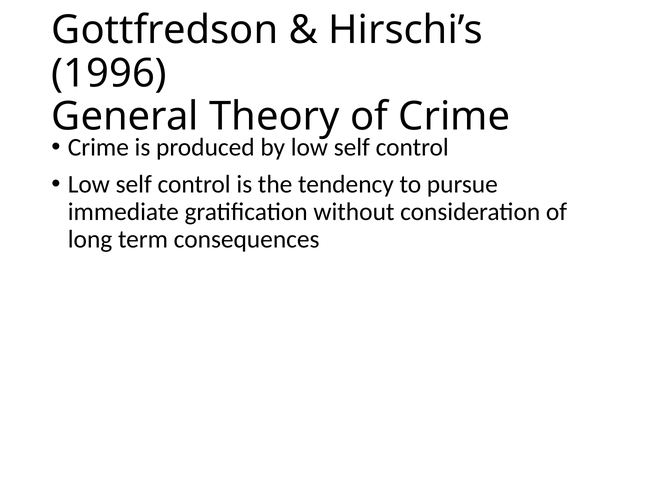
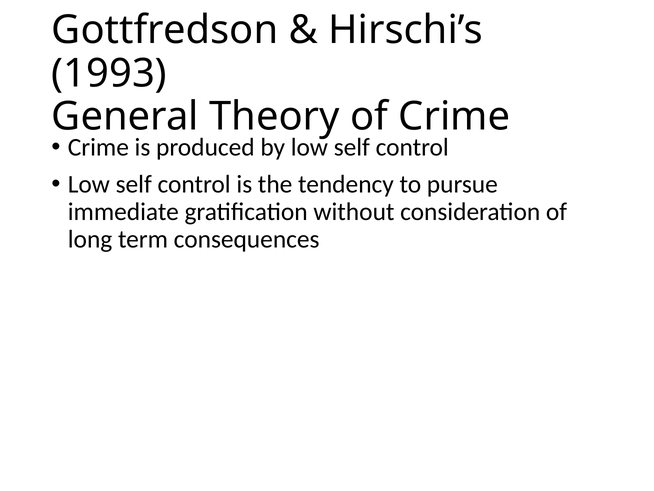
1996: 1996 -> 1993
